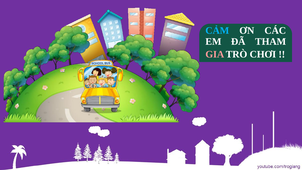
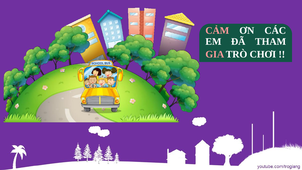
CẢM colour: light blue -> pink
